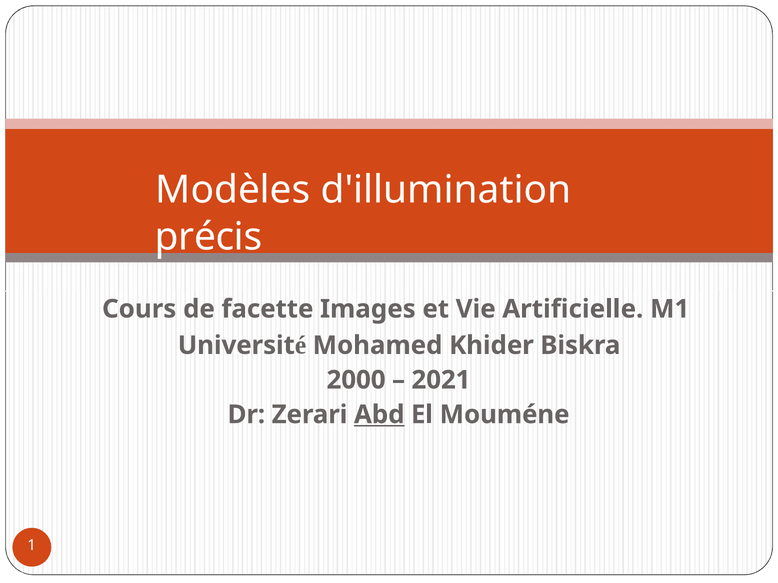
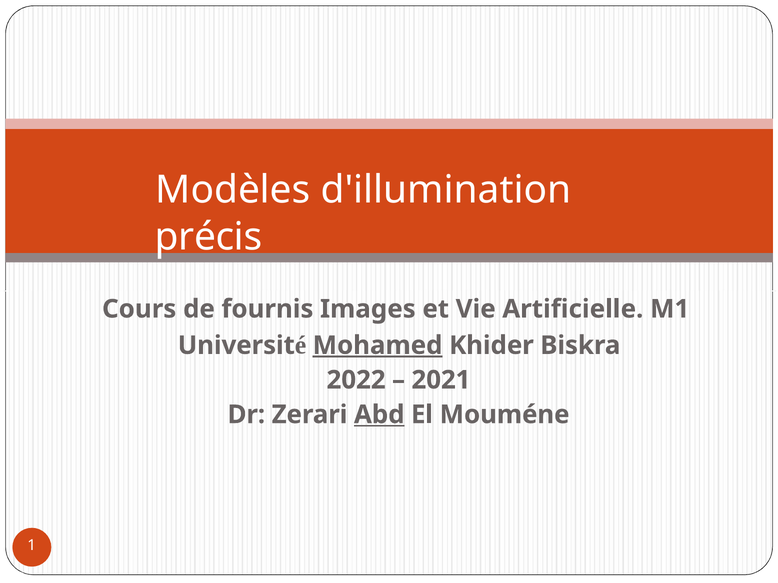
facette: facette -> fournis
Mohamed underline: none -> present
2000: 2000 -> 2022
